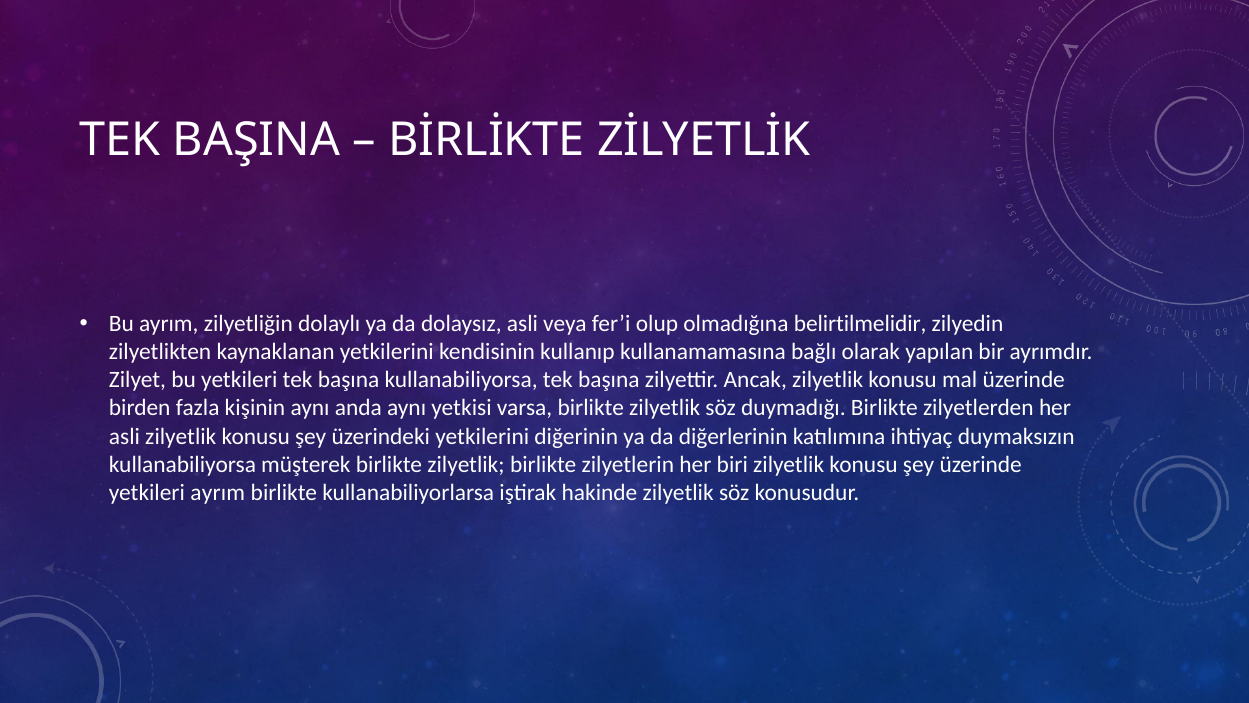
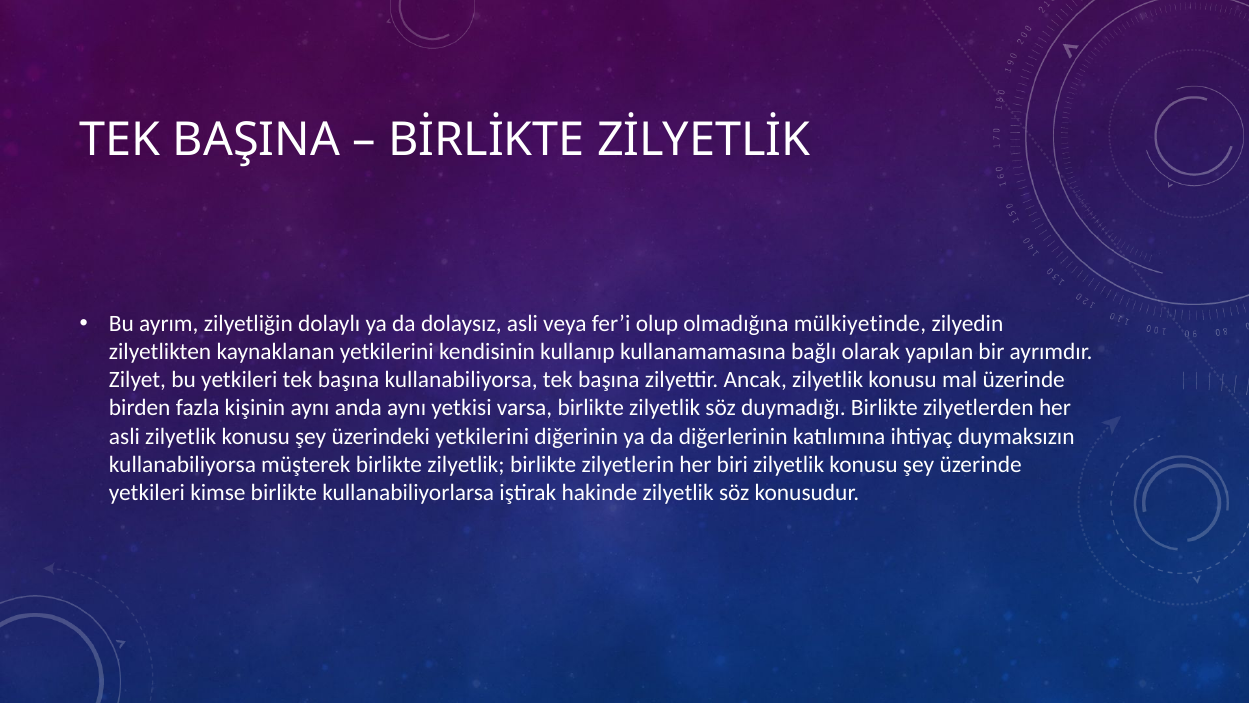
belirtilmelidir: belirtilmelidir -> mülkiyetinde
yetkileri ayrım: ayrım -> kimse
